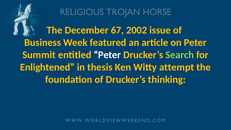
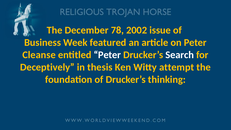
67: 67 -> 78
Summit: Summit -> Cleanse
Search colour: light green -> white
Enlightened: Enlightened -> Deceptively
